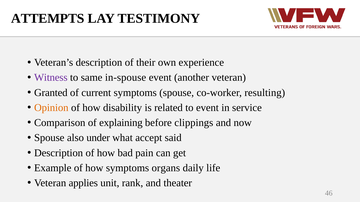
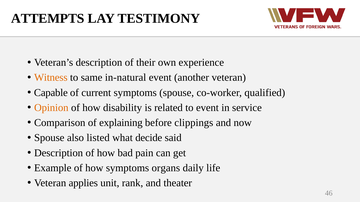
Witness colour: purple -> orange
in-spouse: in-spouse -> in-natural
Granted: Granted -> Capable
resulting: resulting -> qualified
under: under -> listed
accept: accept -> decide
